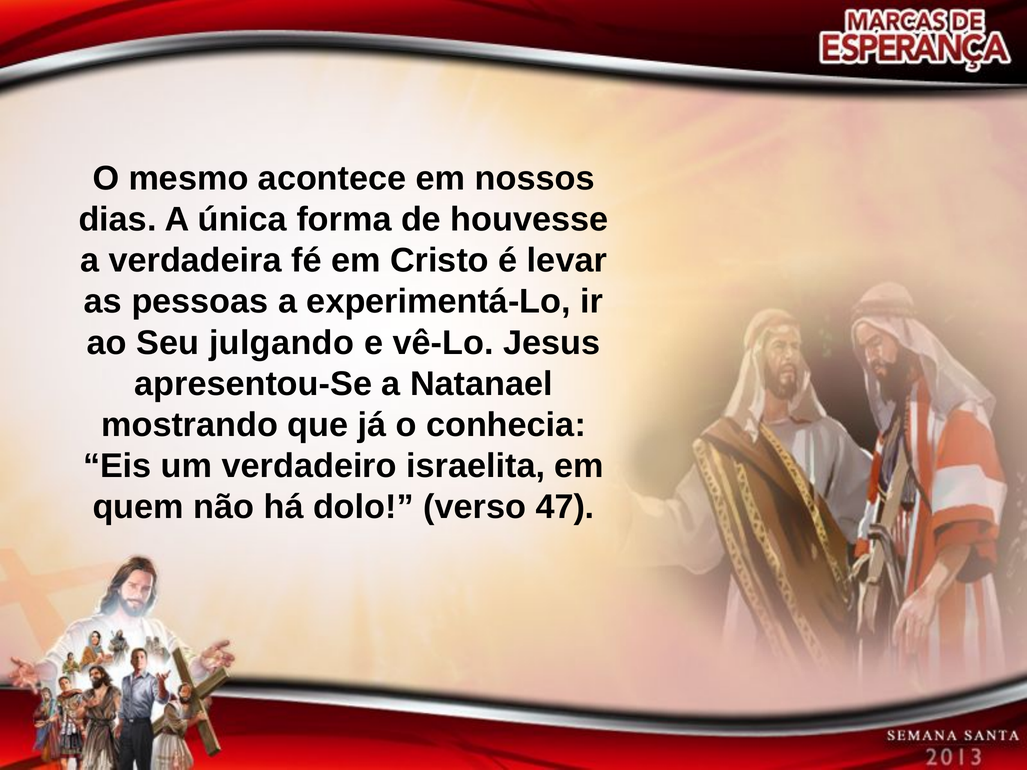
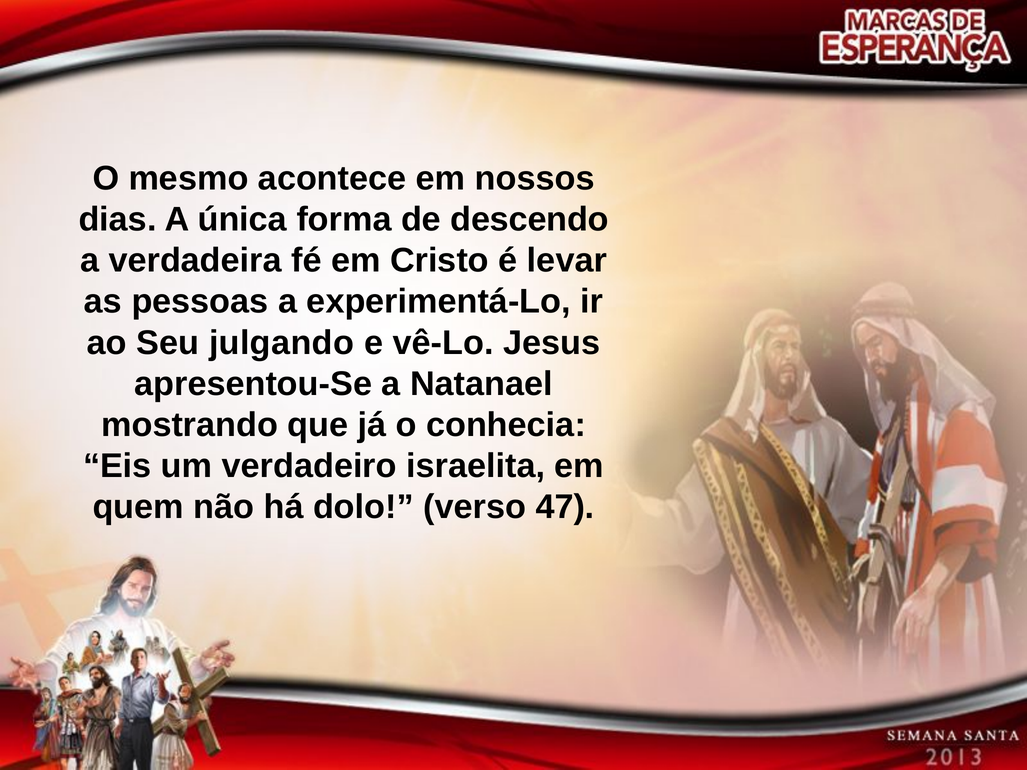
houvesse: houvesse -> descendo
